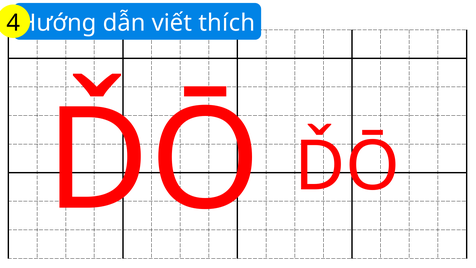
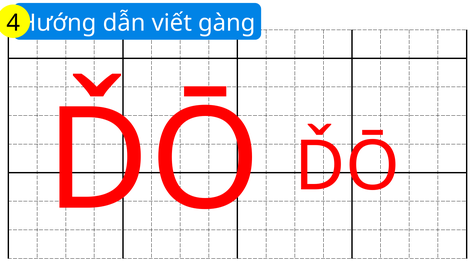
thích: thích -> gàng
